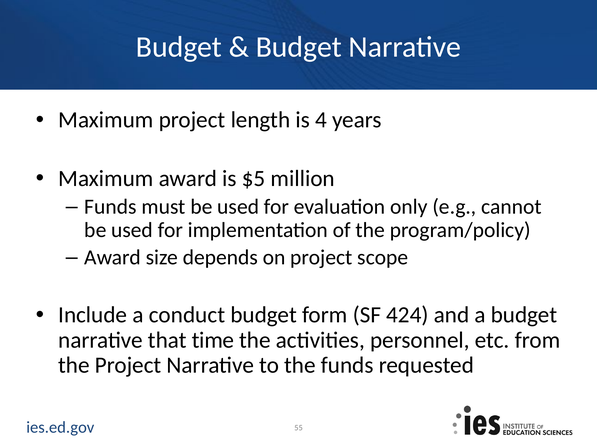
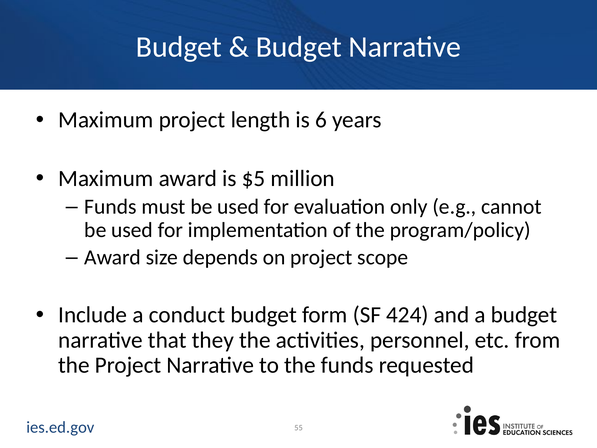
4: 4 -> 6
time: time -> they
